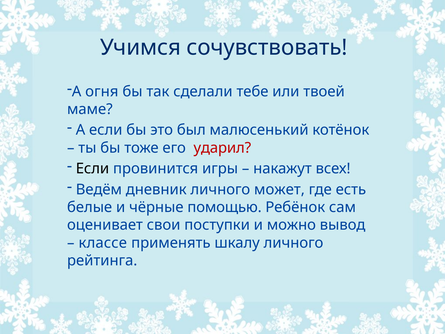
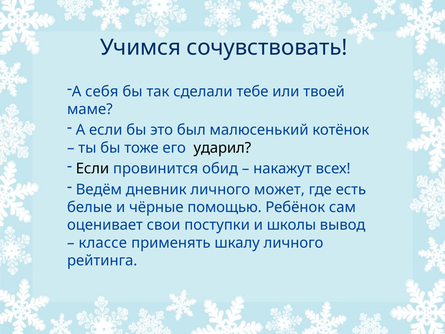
огня: огня -> себя
ударил colour: red -> black
игры: игры -> обид
можно: можно -> школы
